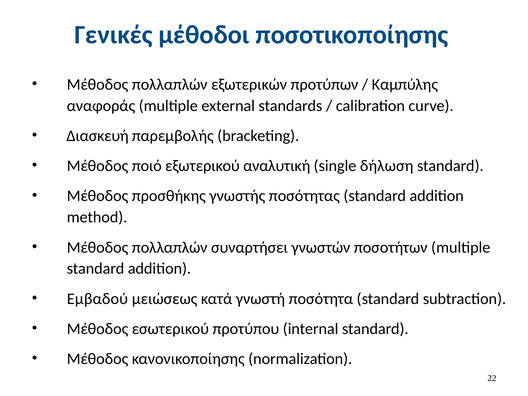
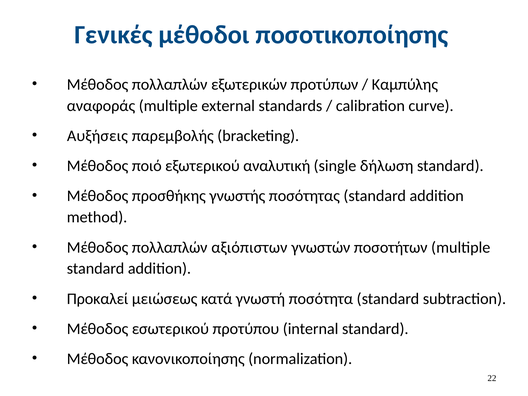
Διασκευή: Διασκευή -> Αυξήσεις
συναρτήσει: συναρτήσει -> αξιόπιστων
Εμβαδού: Εμβαδού -> Προκαλεί
